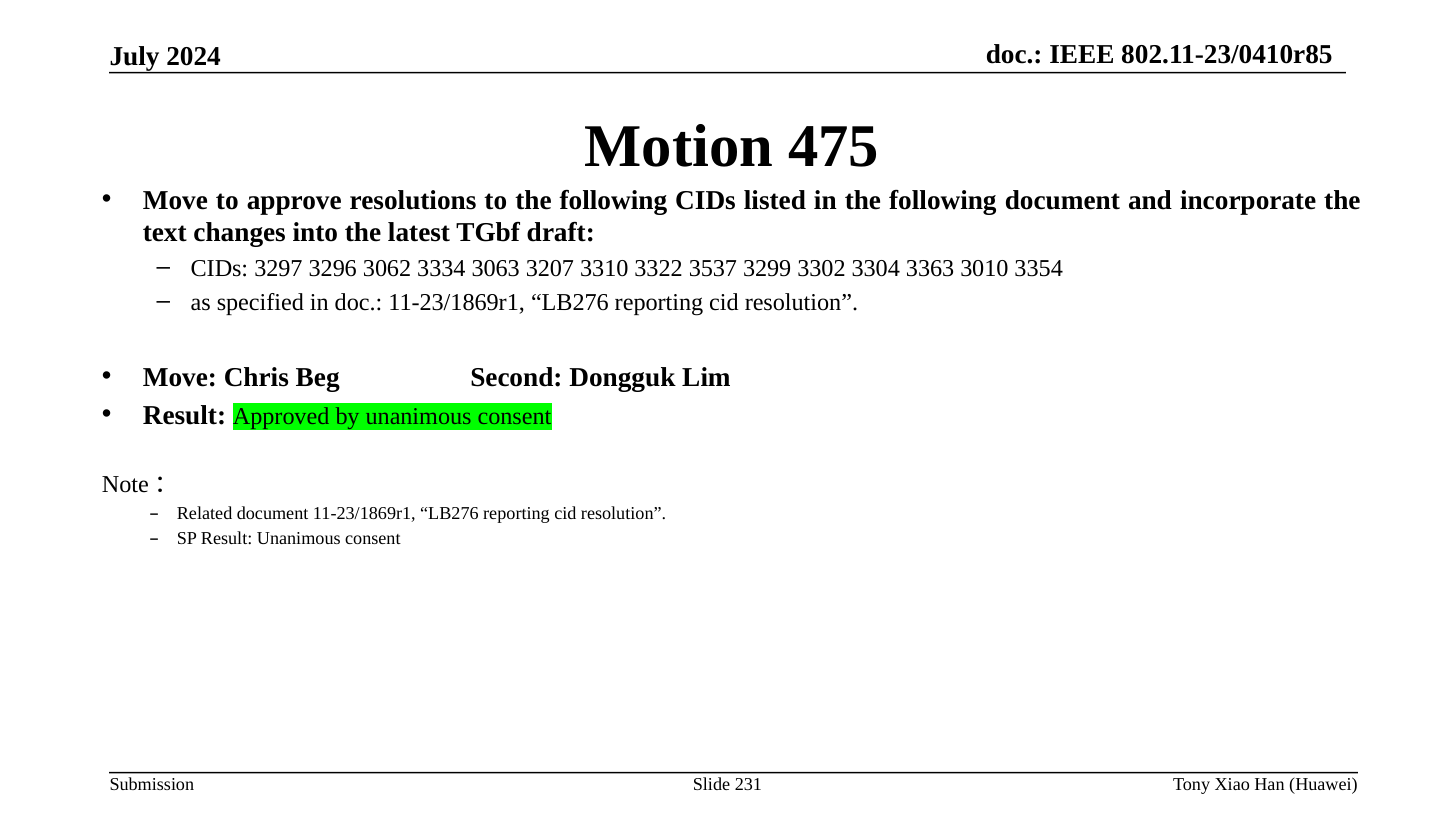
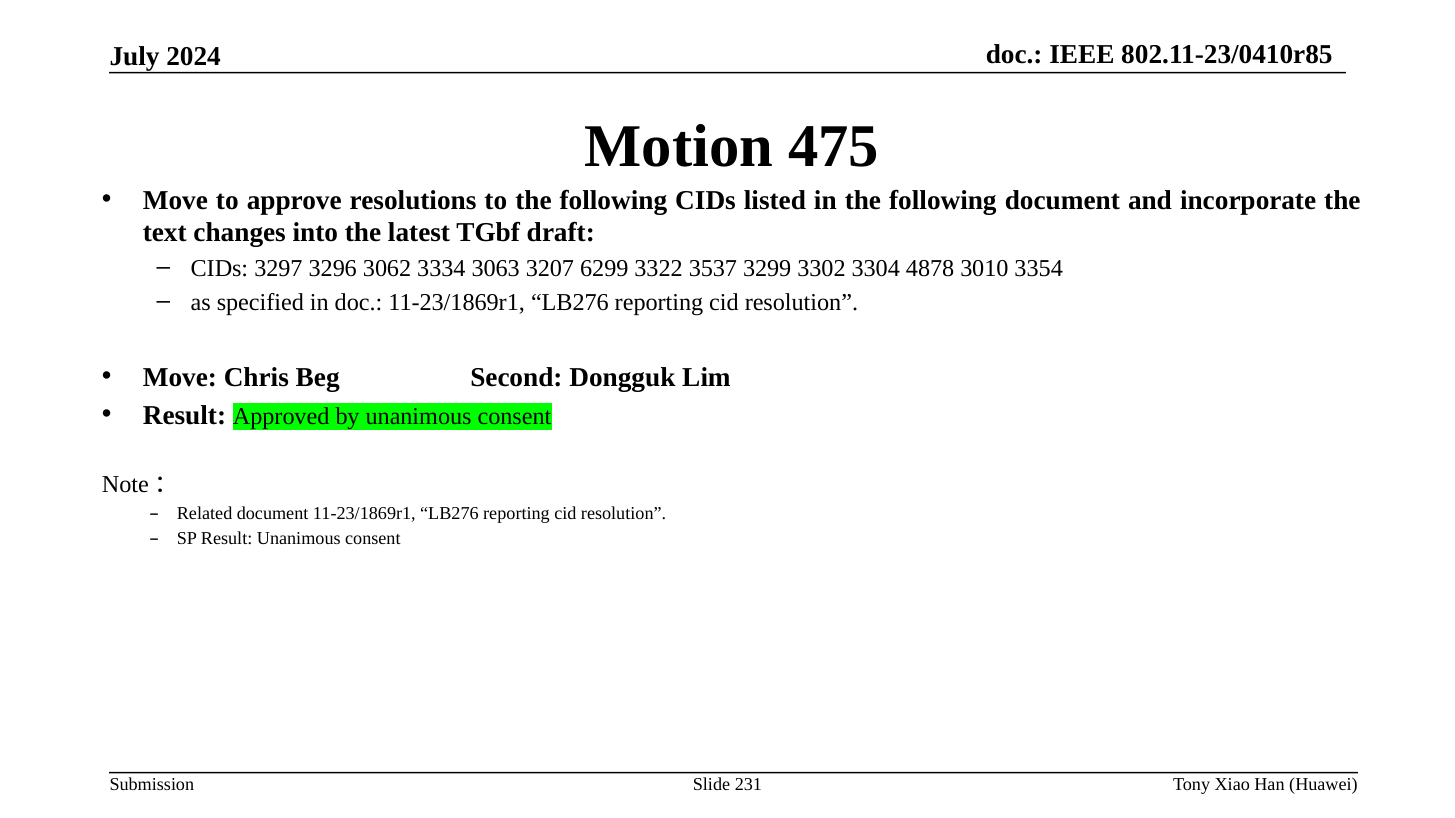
3310: 3310 -> 6299
3363: 3363 -> 4878
